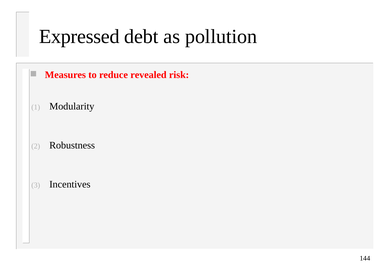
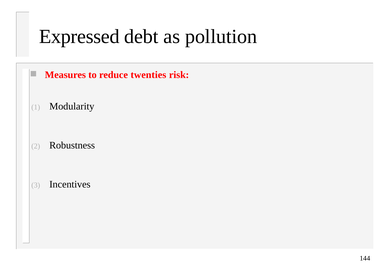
revealed: revealed -> twenties
